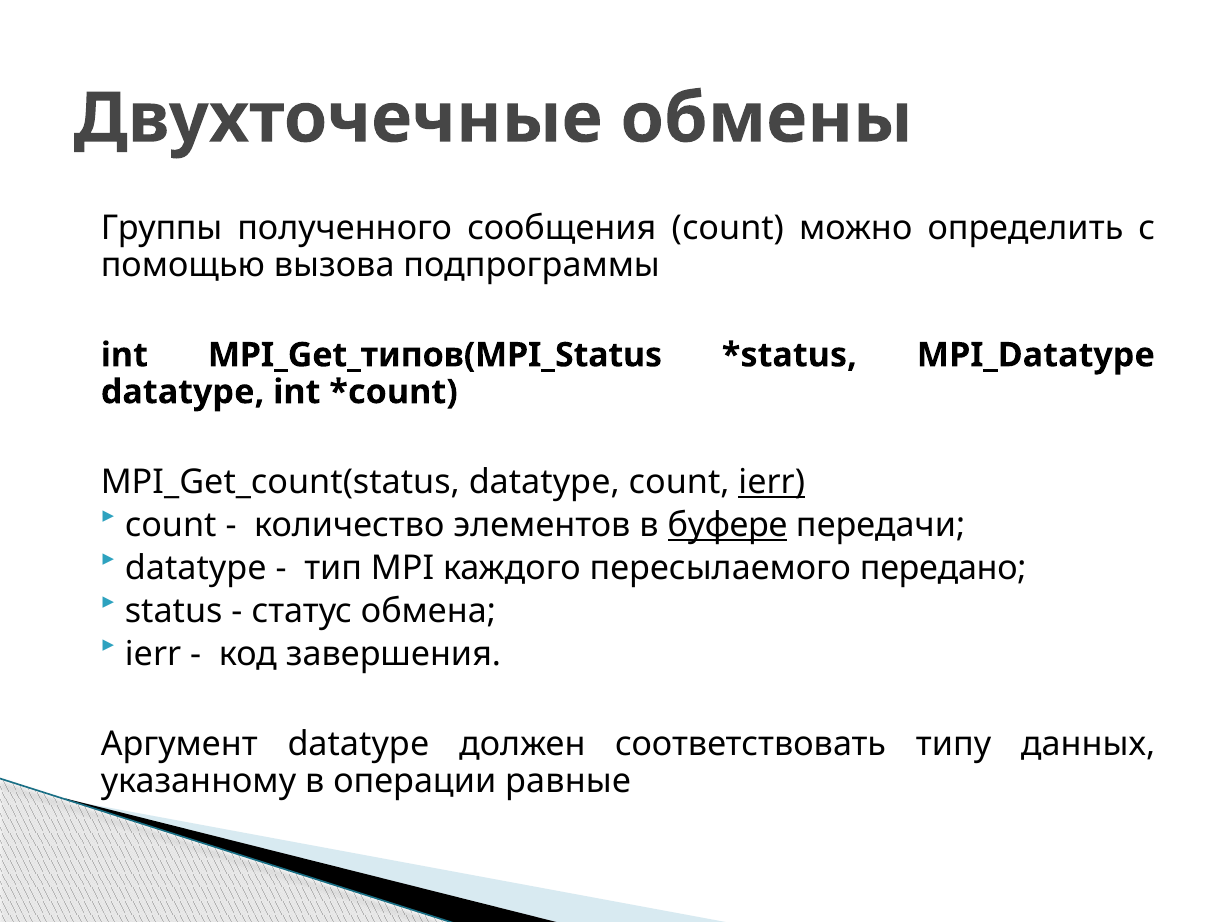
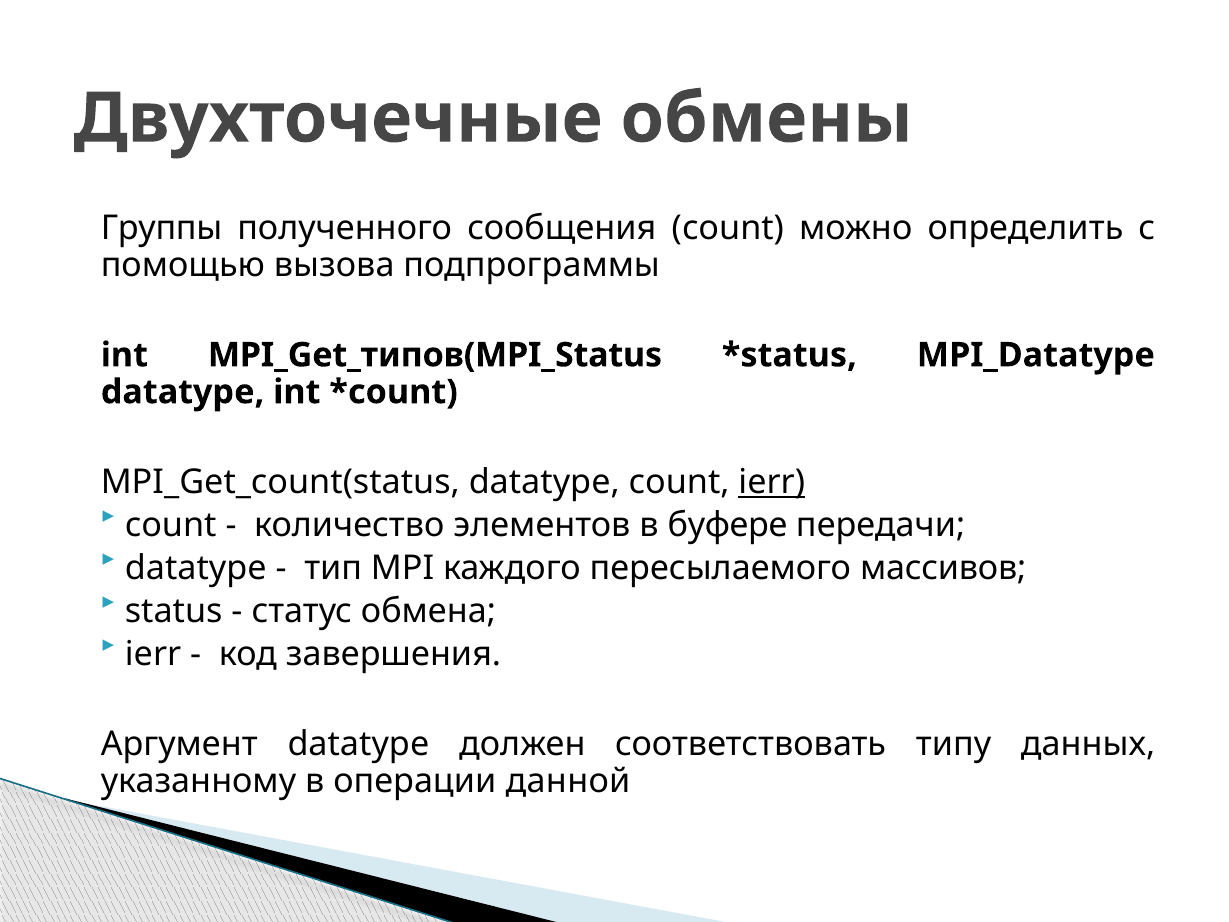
буфере underline: present -> none
передано: передано -> массивов
равные: равные -> данной
